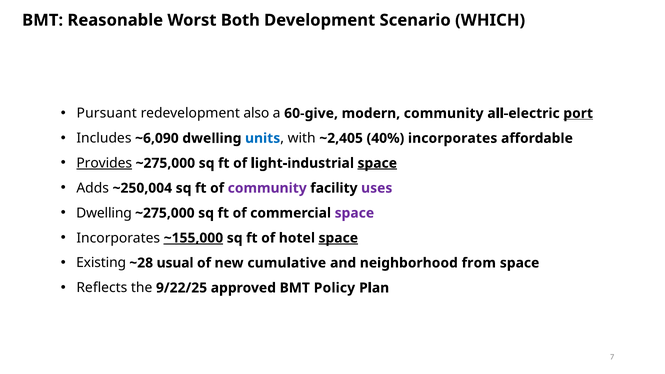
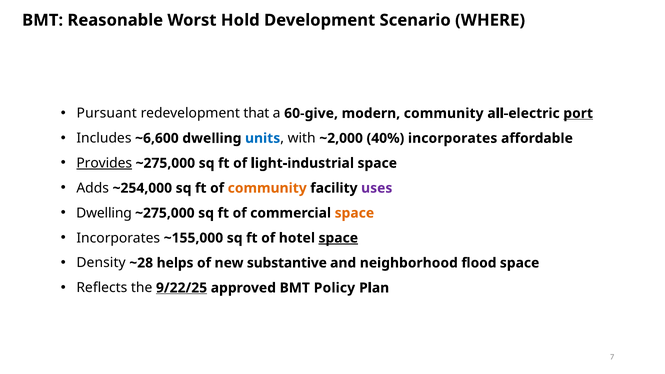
Both: Both -> Hold
WHICH: WHICH -> WHERE
also: also -> that
~6,090: ~6,090 -> ~6,600
~2,405: ~2,405 -> ~2,000
space at (377, 163) underline: present -> none
~250,004: ~250,004 -> ~254,000
community at (267, 188) colour: purple -> orange
space at (354, 213) colour: purple -> orange
~155,000 underline: present -> none
Existing: Existing -> Density
usual: usual -> helps
cumulative: cumulative -> substantive
from: from -> flood
9/22/25 underline: none -> present
